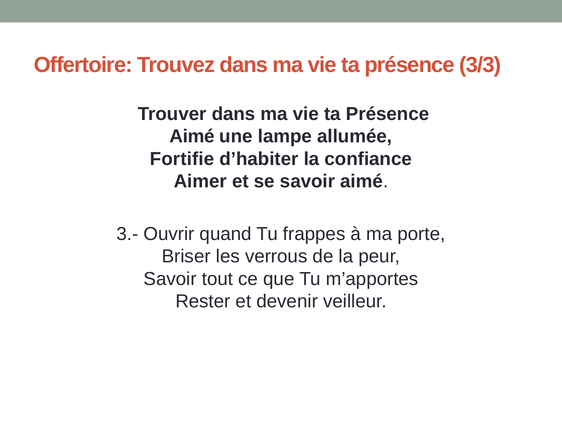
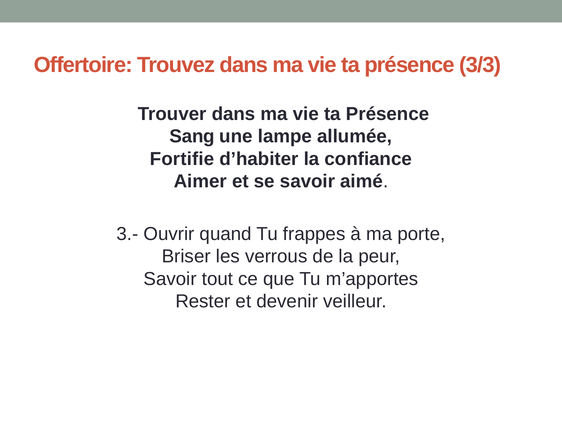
Aimé at (192, 136): Aimé -> Sang
